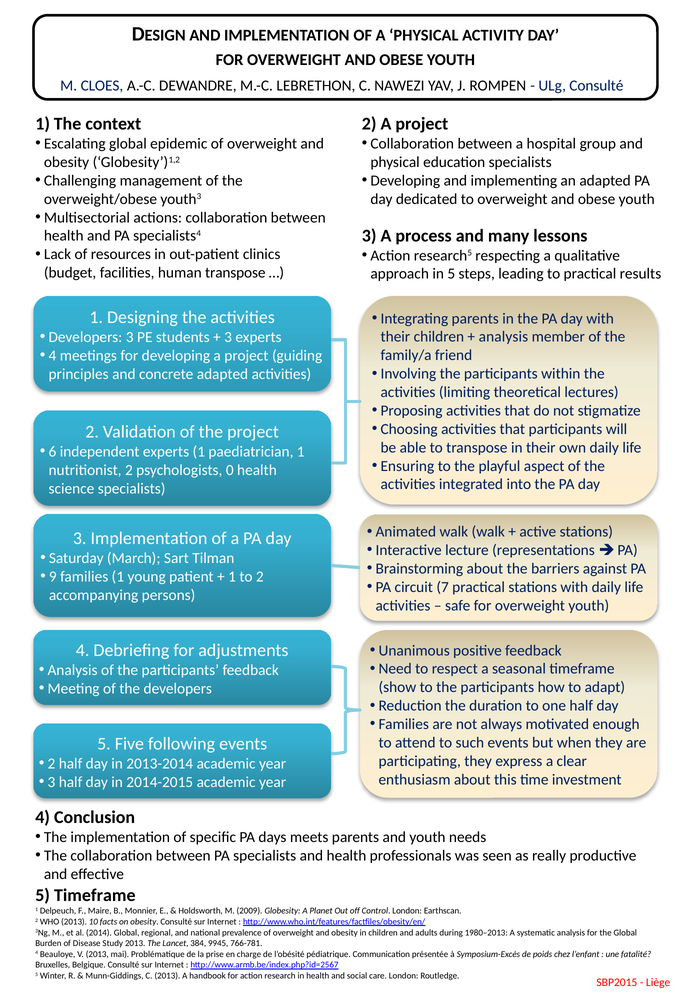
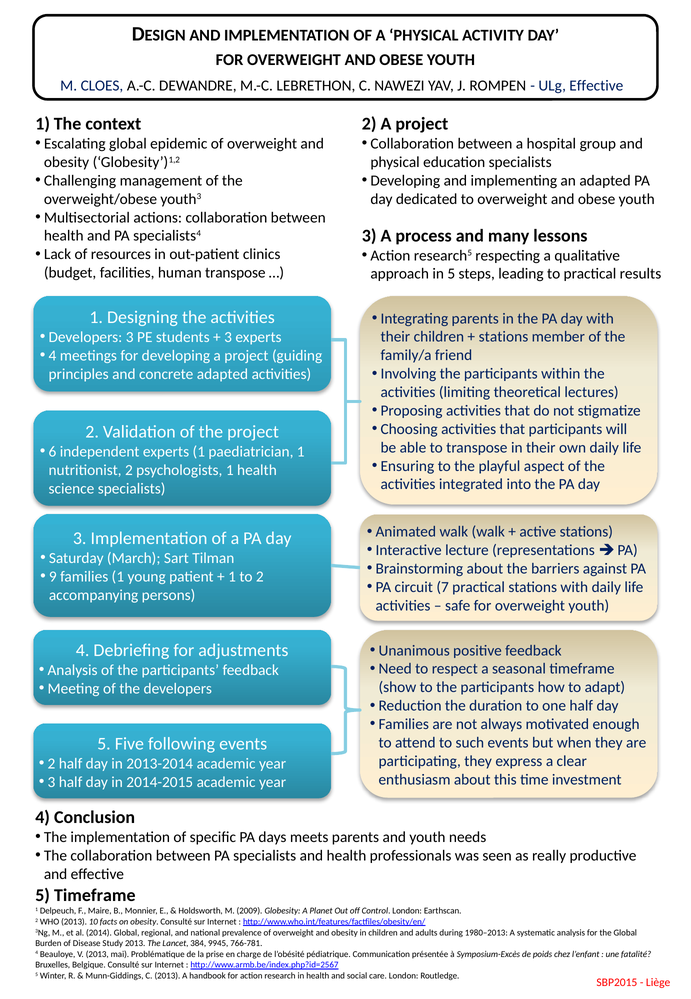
ULg Consulté: Consulté -> Effective
analysis at (503, 337): analysis -> stations
psychologists 0: 0 -> 1
